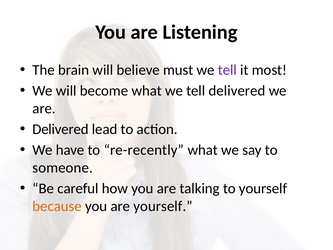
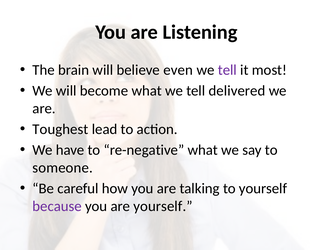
must: must -> even
Delivered at (61, 129): Delivered -> Toughest
re-recently: re-recently -> re-negative
because colour: orange -> purple
